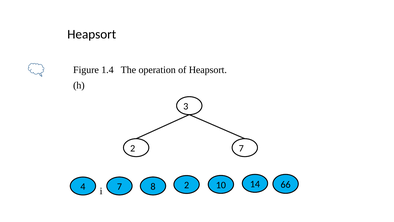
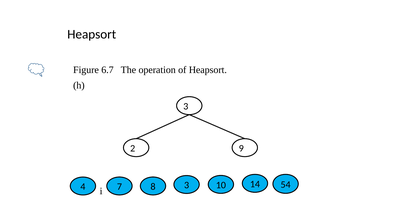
1.4: 1.4 -> 6.7
2 7: 7 -> 9
8 2: 2 -> 3
66: 66 -> 54
